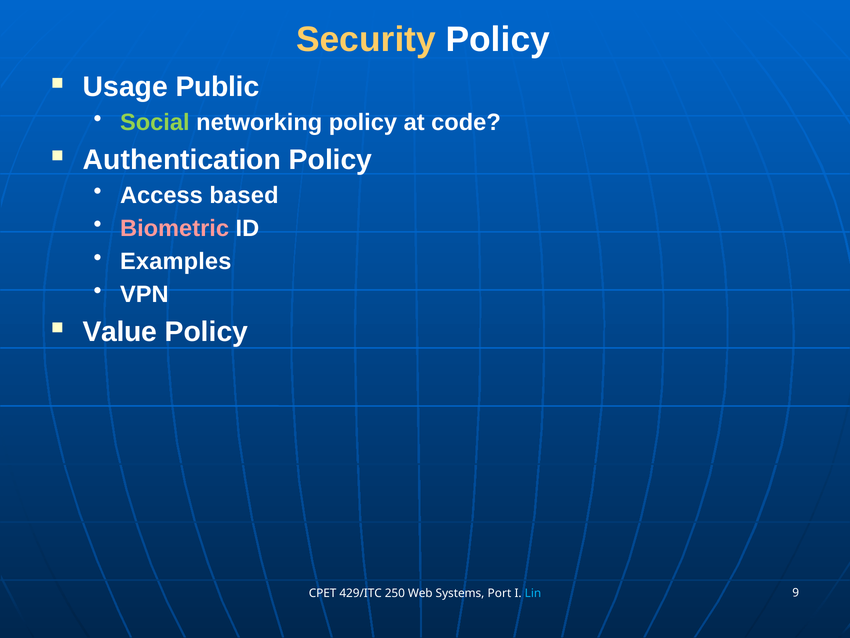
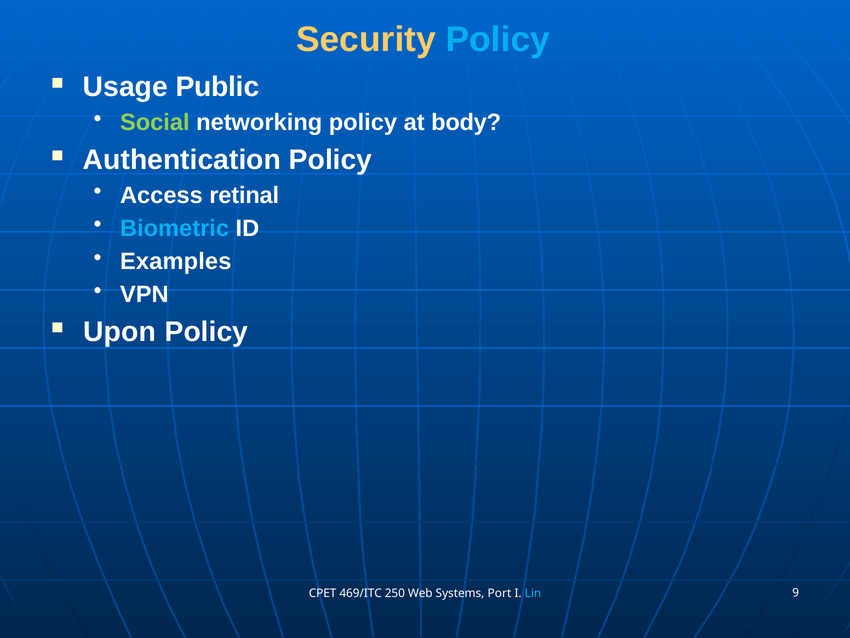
Policy at (498, 39) colour: white -> light blue
code: code -> body
based: based -> retinal
Biometric colour: pink -> light blue
Value: Value -> Upon
429/ITC: 429/ITC -> 469/ITC
